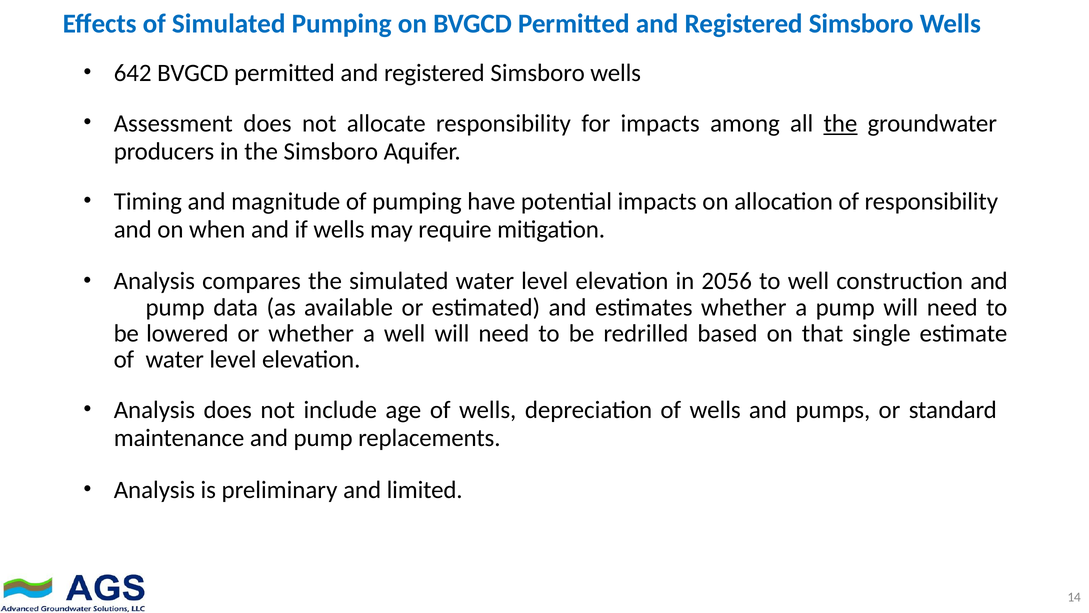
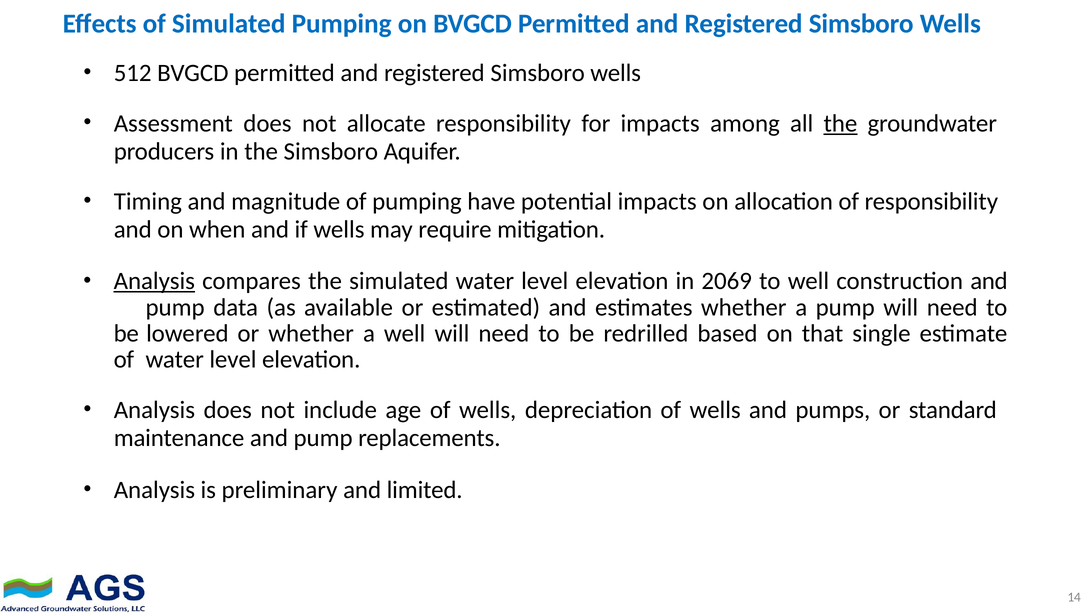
642: 642 -> 512
Analysis at (154, 281) underline: none -> present
2056: 2056 -> 2069
